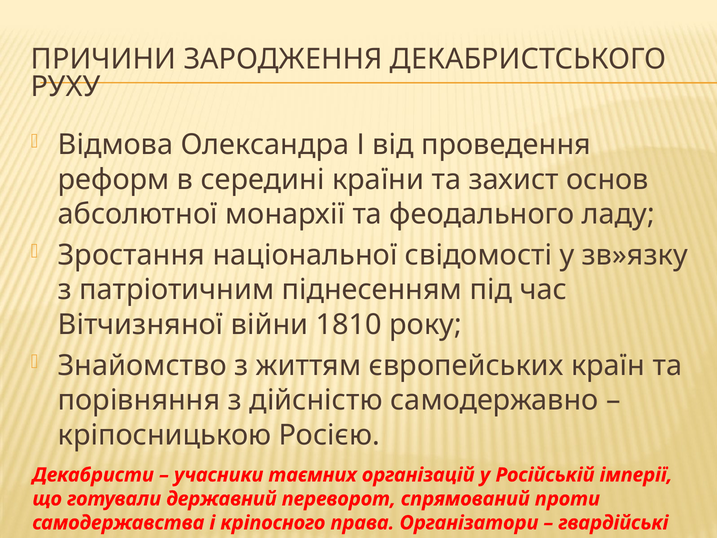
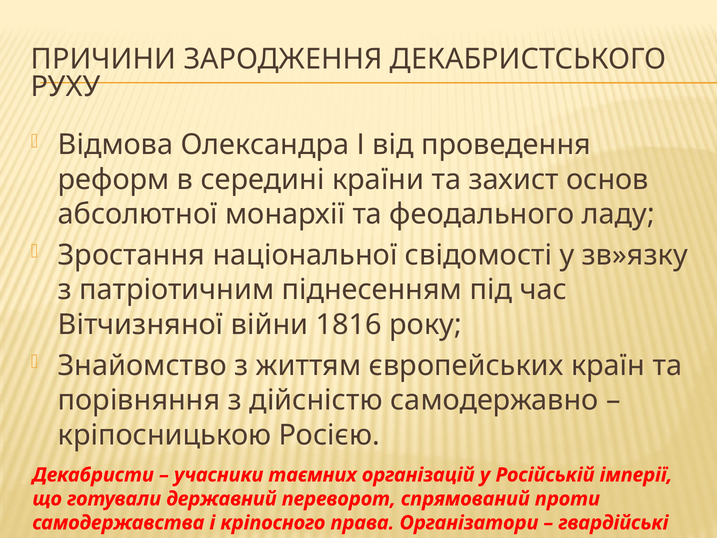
1810: 1810 -> 1816
